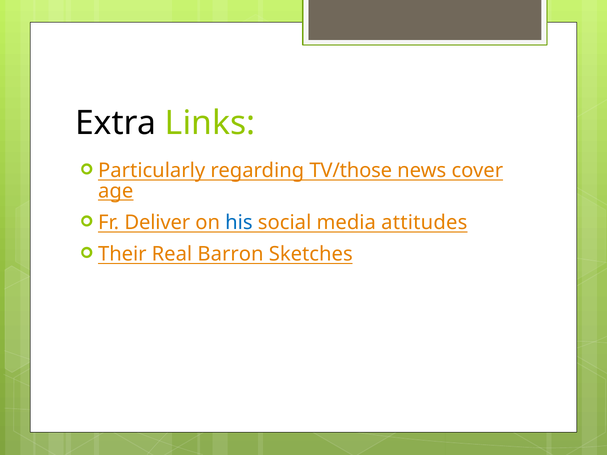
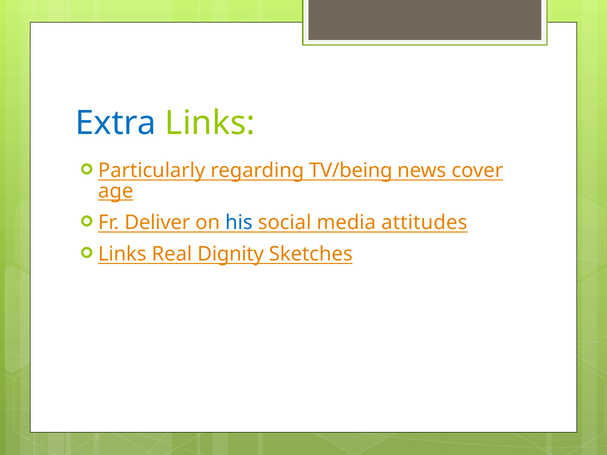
Extra colour: black -> blue
TV/those: TV/those -> TV/being
Their at (122, 254): Their -> Links
Barron: Barron -> Dignity
